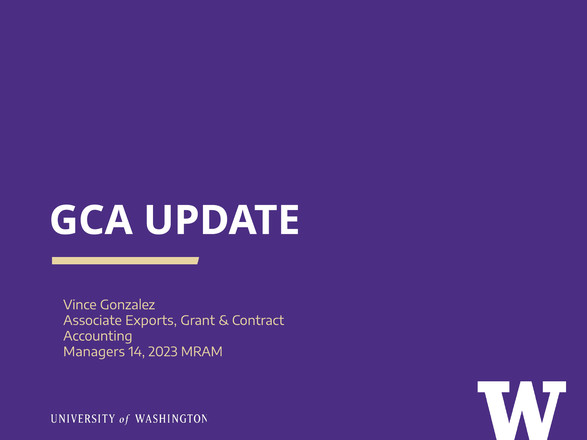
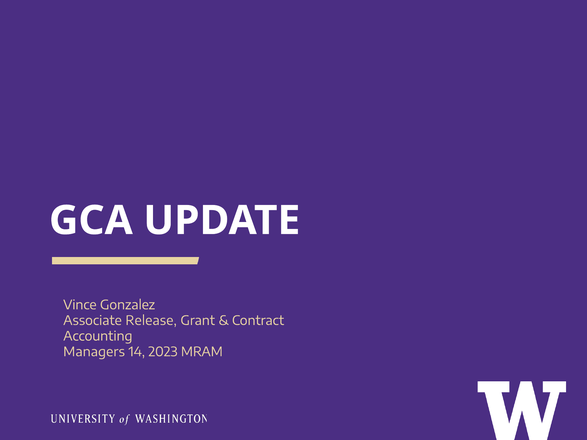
Exports: Exports -> Release
